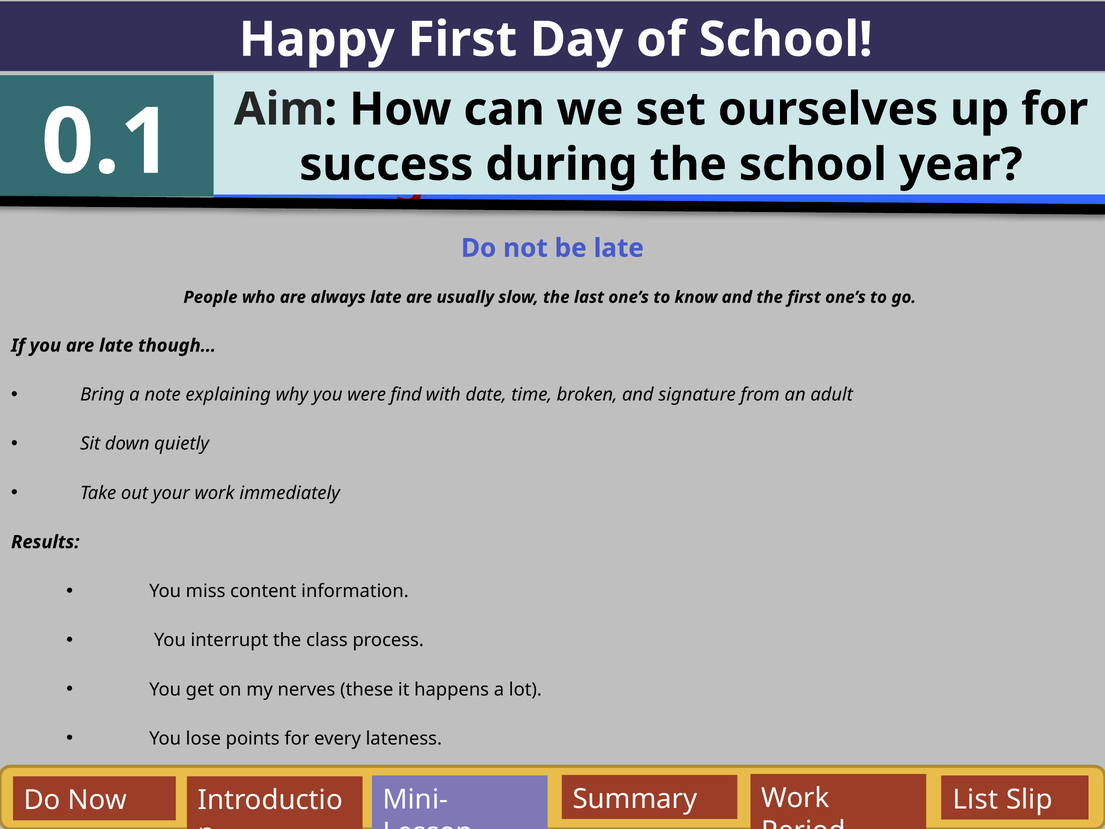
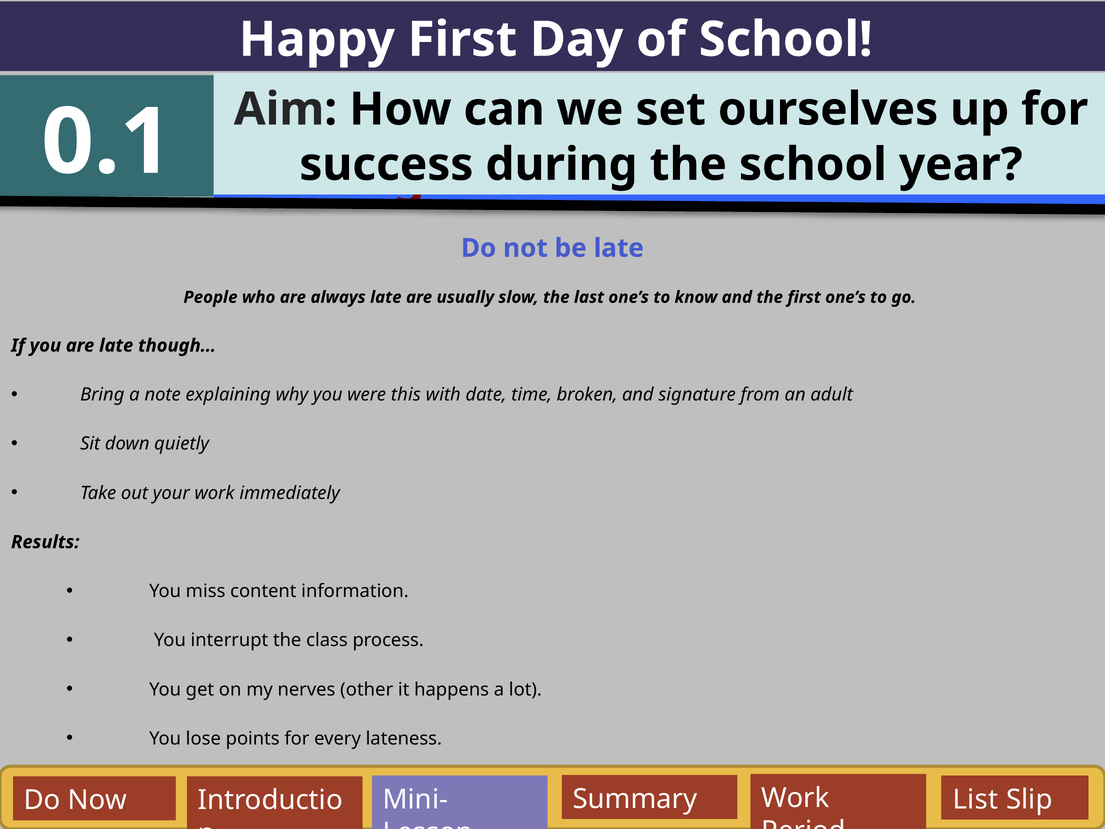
find: find -> this
nerves these: these -> other
